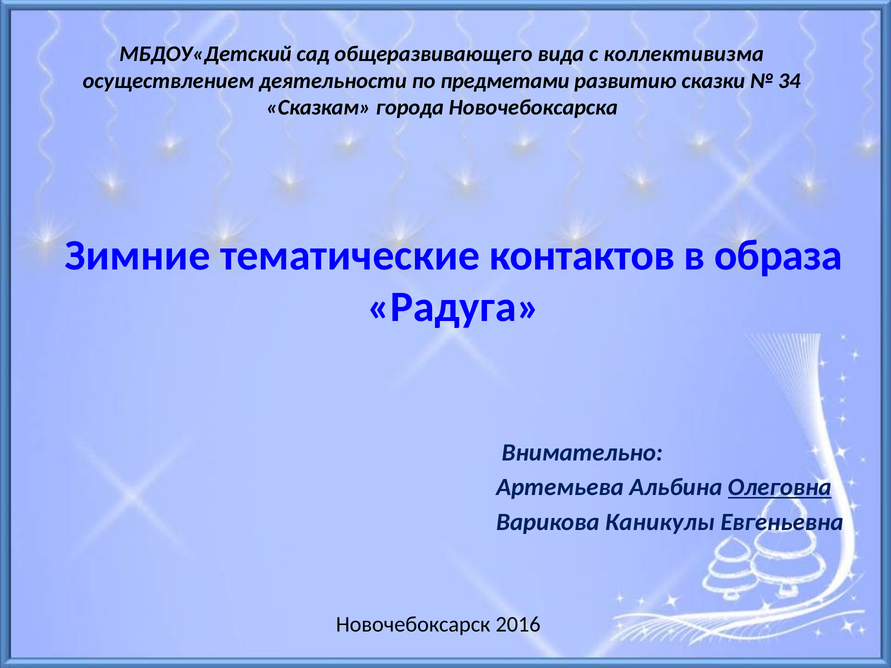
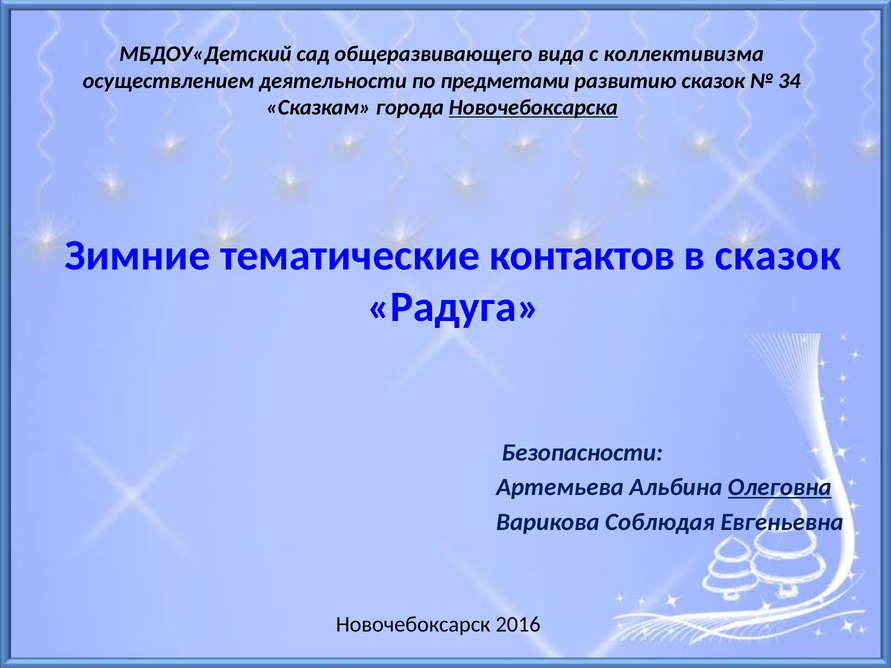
развитию сказки: сказки -> сказок
Новочебоксарска underline: none -> present
в образа: образа -> сказок
Внимательно: Внимательно -> Безопасности
Каникулы: Каникулы -> Соблюдая
